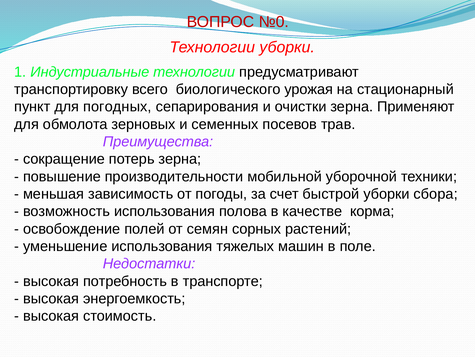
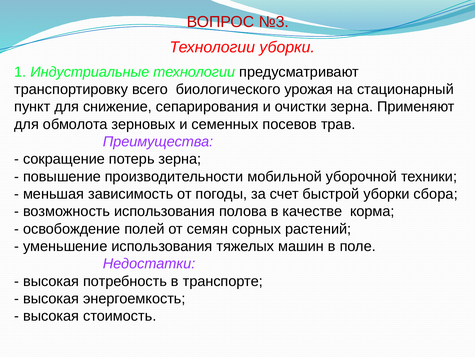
№0: №0 -> №3
погодных: погодных -> снижение
